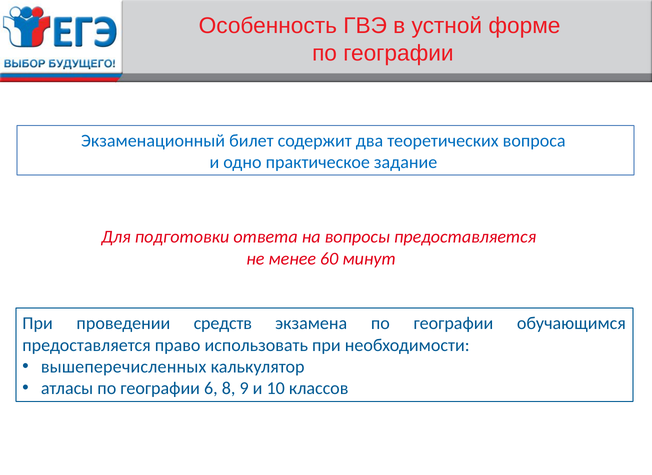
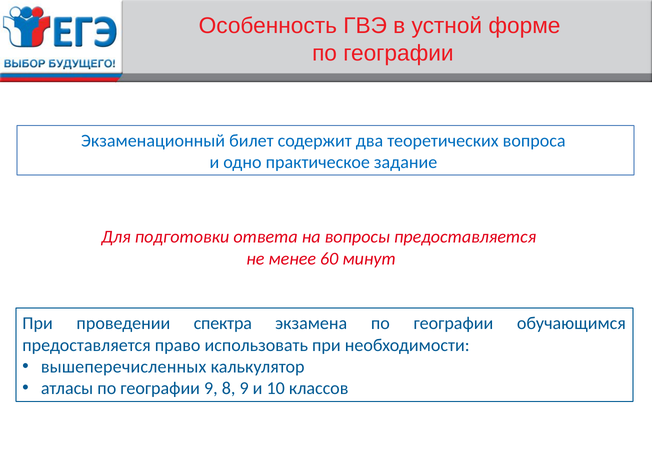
средств: средств -> спектра
географии 6: 6 -> 9
